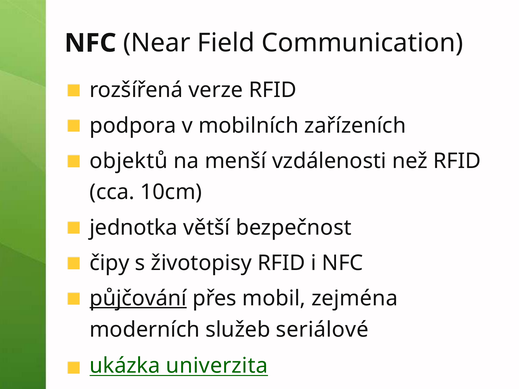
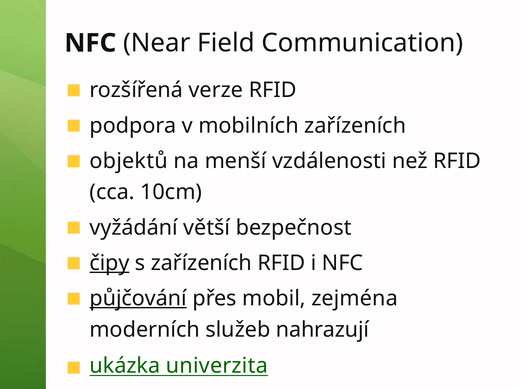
jednotka: jednotka -> vyžádání
čipy underline: none -> present
s životopisy: životopisy -> zařízeních
seriálové: seriálové -> nahrazují
